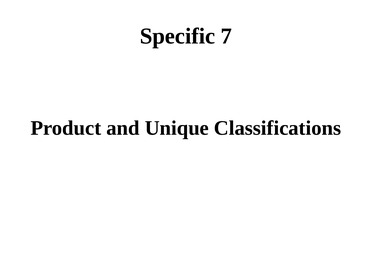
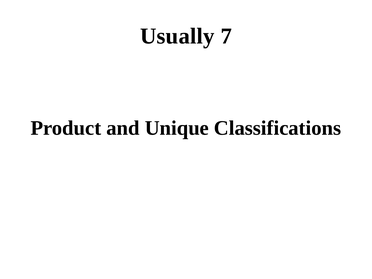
Specific: Specific -> Usually
